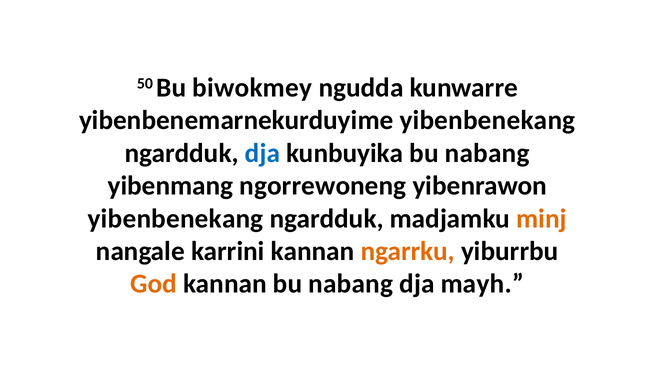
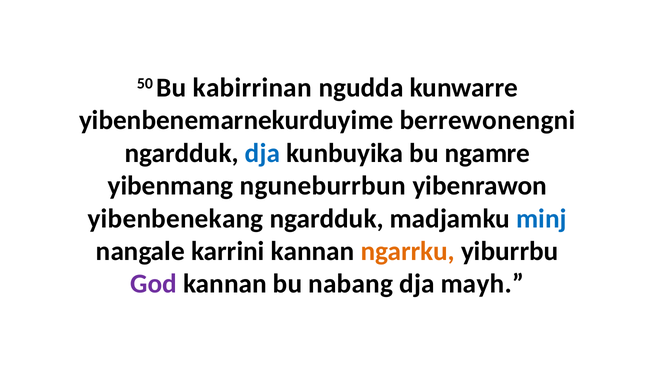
biwokmey: biwokmey -> kabirrinan
yibenbenemarnekurduyime yibenbenekang: yibenbenekang -> berrewonengni
kunbuyika bu nabang: nabang -> ngamre
ngorrewoneng: ngorrewoneng -> nguneburrbun
minj colour: orange -> blue
God colour: orange -> purple
